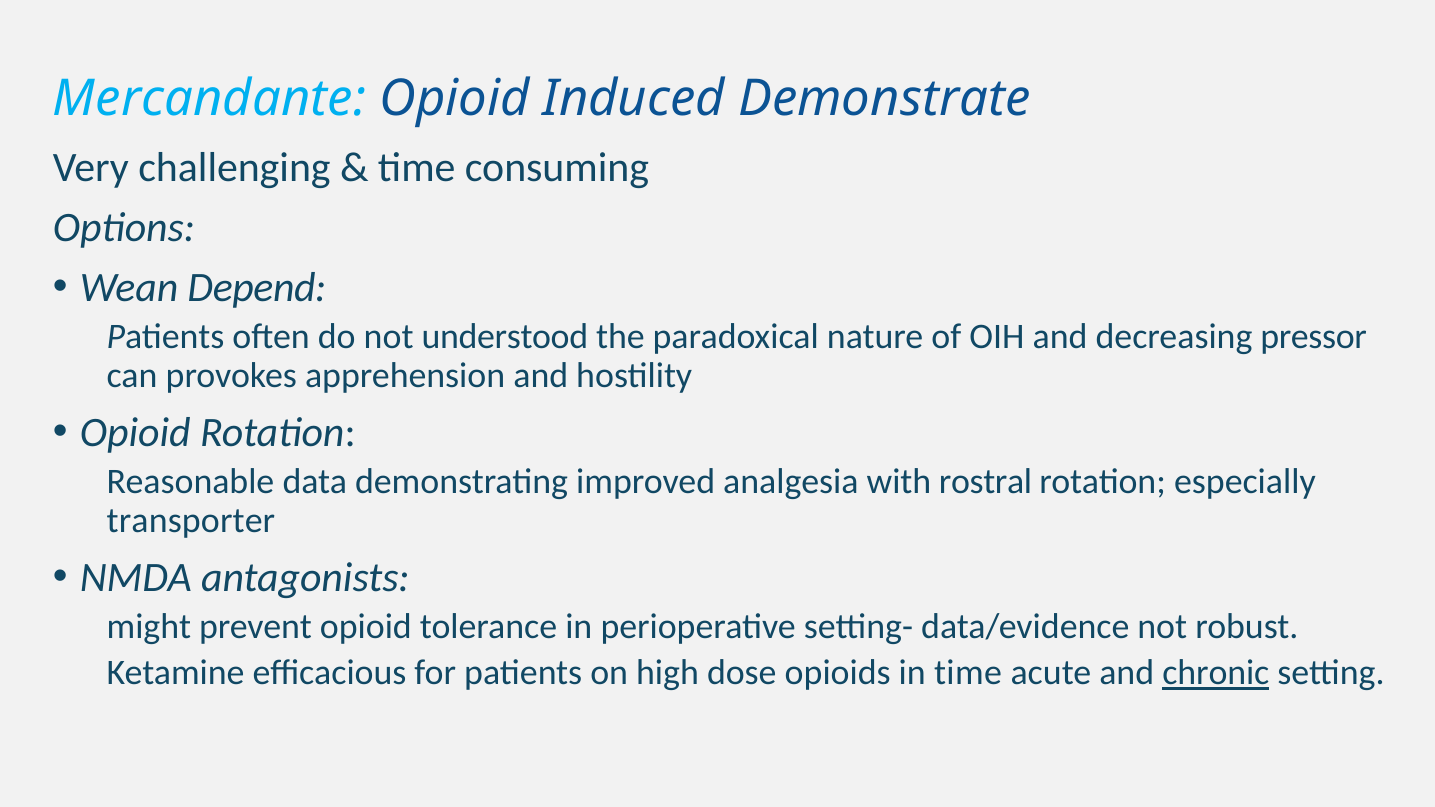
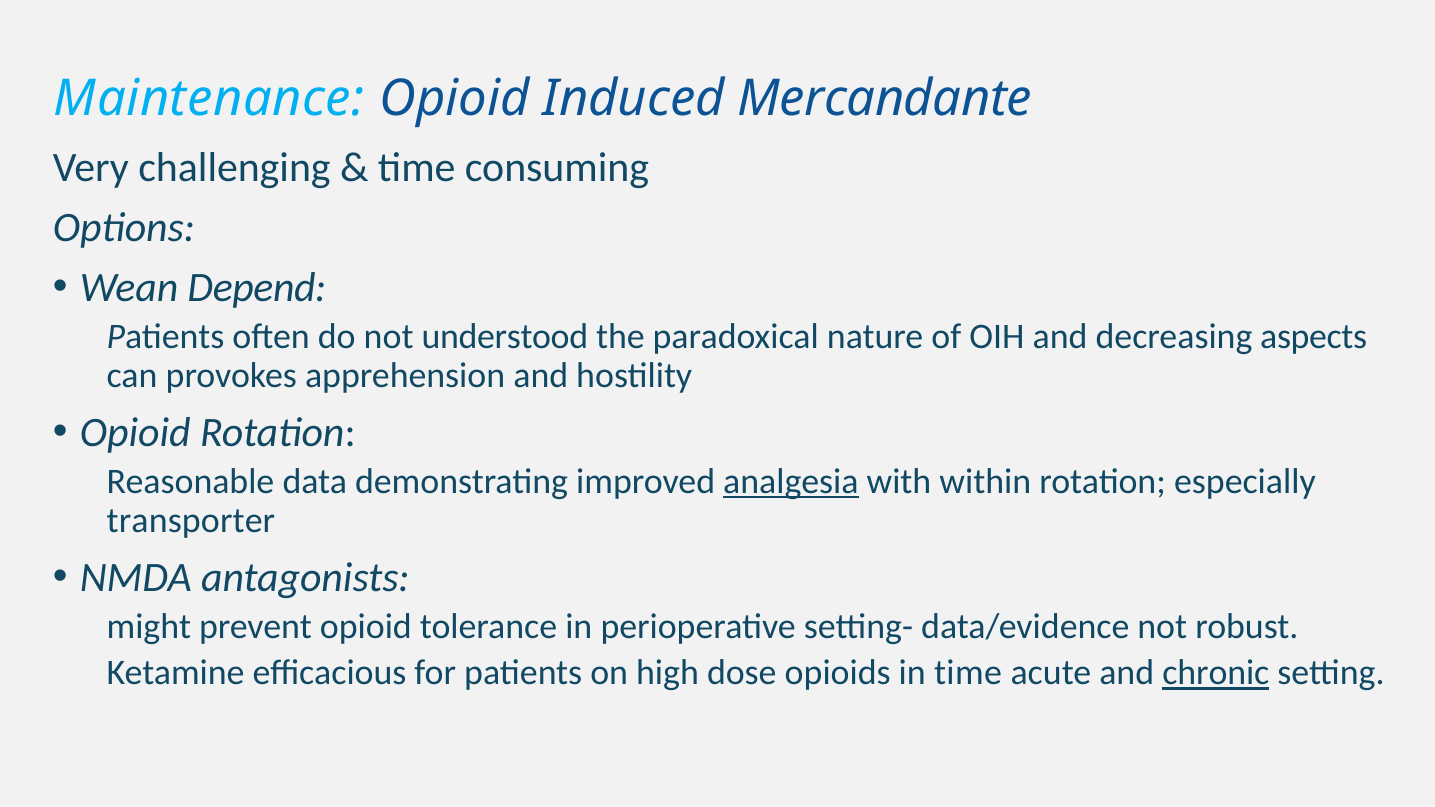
Mercandante: Mercandante -> Maintenance
Demonstrate: Demonstrate -> Mercandante
pressor: pressor -> aspects
analgesia underline: none -> present
rostral: rostral -> within
